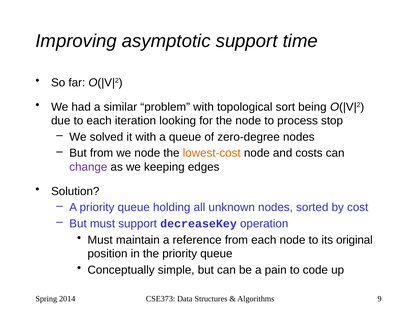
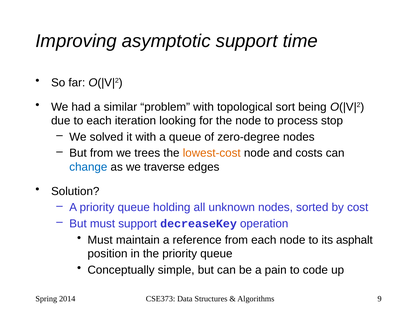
we node: node -> trees
change colour: purple -> blue
keeping: keeping -> traverse
original: original -> asphalt
